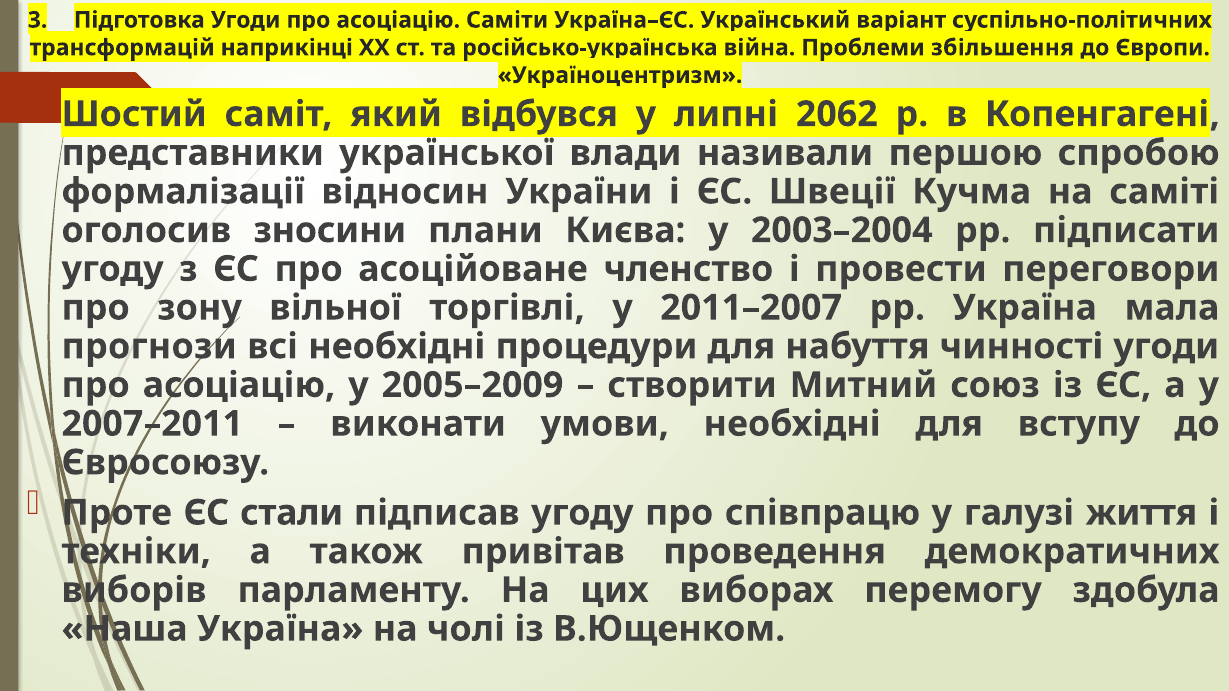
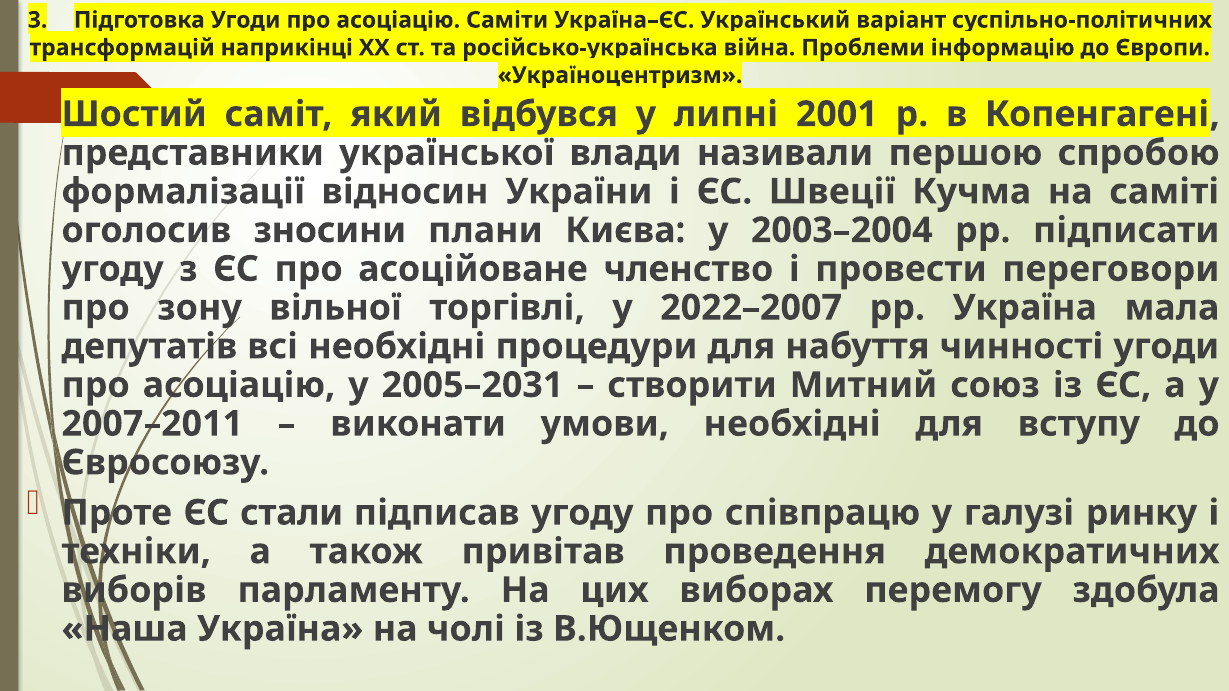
збільшення: збільшення -> інформацію
2062: 2062 -> 2001
2011–2007: 2011–2007 -> 2022–2007
прогнози: прогнози -> депутатів
2005–2009: 2005–2009 -> 2005–2031
життя: життя -> ринку
